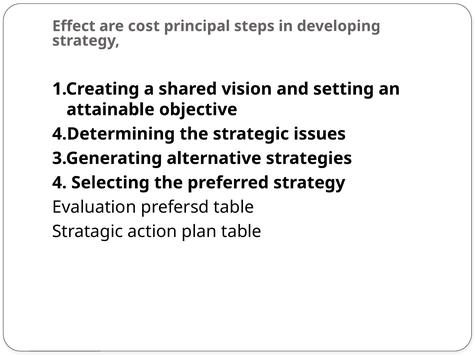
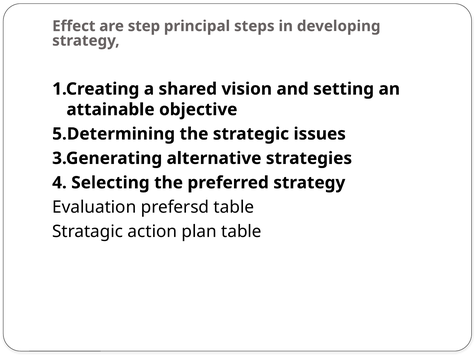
cost: cost -> step
4.Determining: 4.Determining -> 5.Determining
